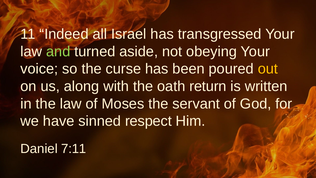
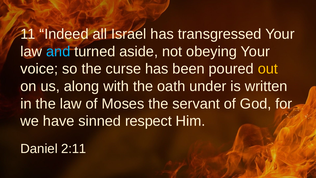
and colour: light green -> light blue
return: return -> under
7:11: 7:11 -> 2:11
